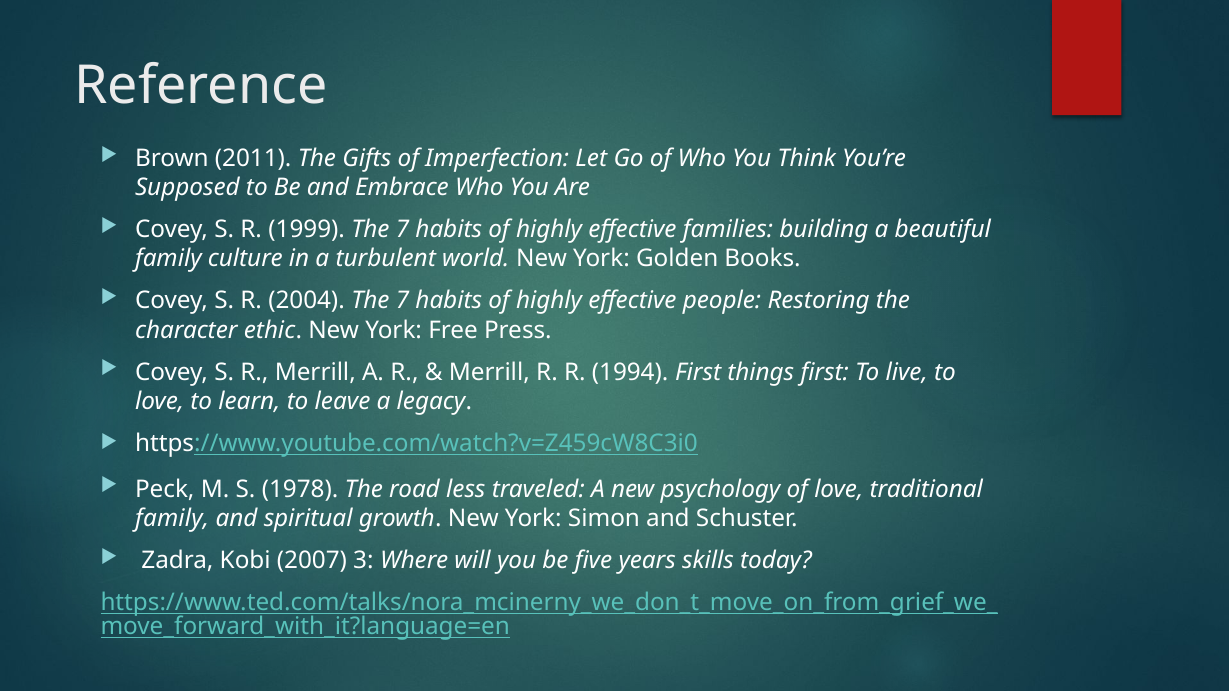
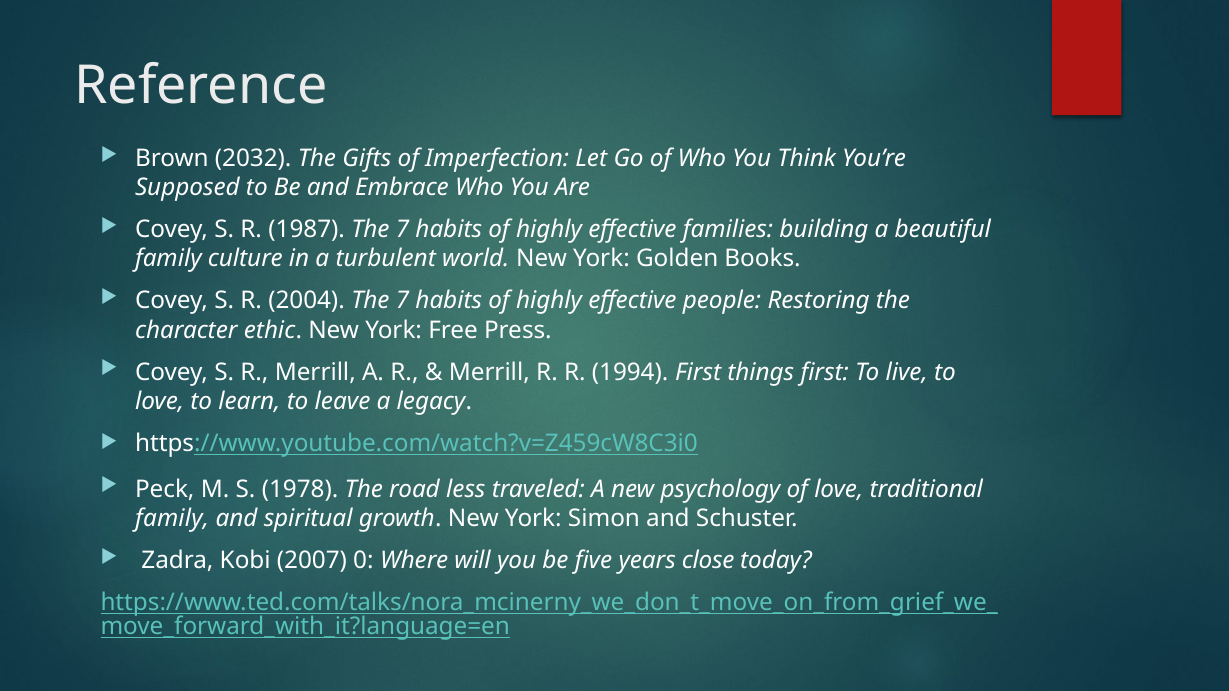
2011: 2011 -> 2032
1999: 1999 -> 1987
3: 3 -> 0
skills: skills -> close
